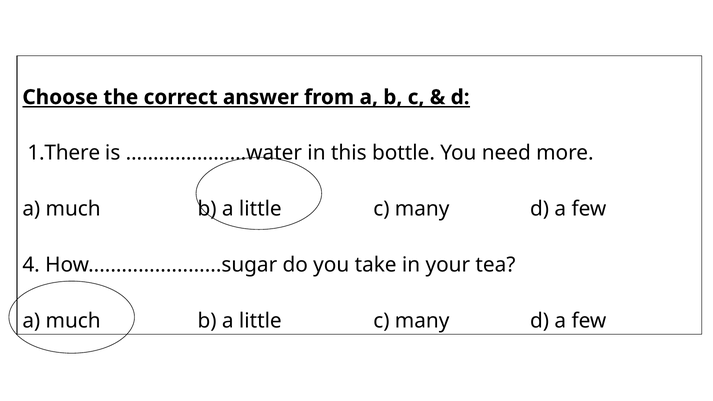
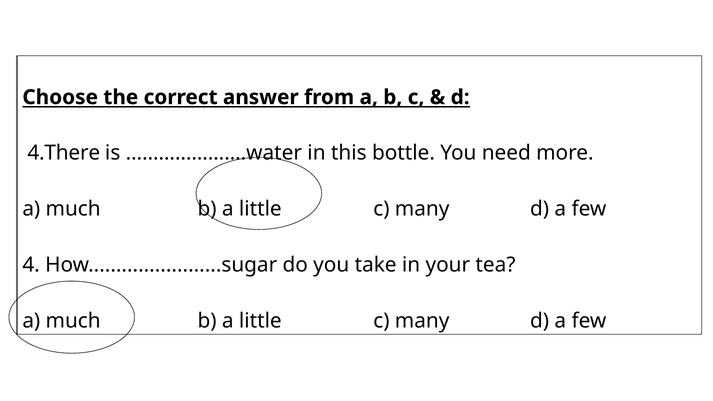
1.There: 1.There -> 4.There
